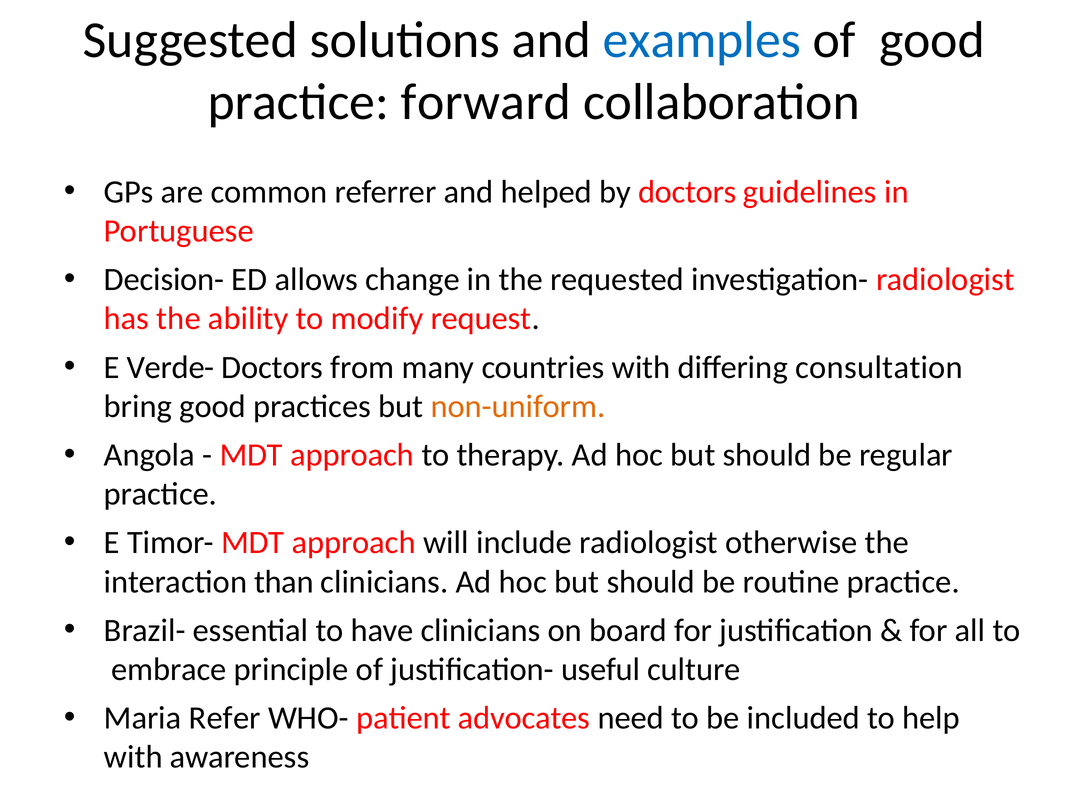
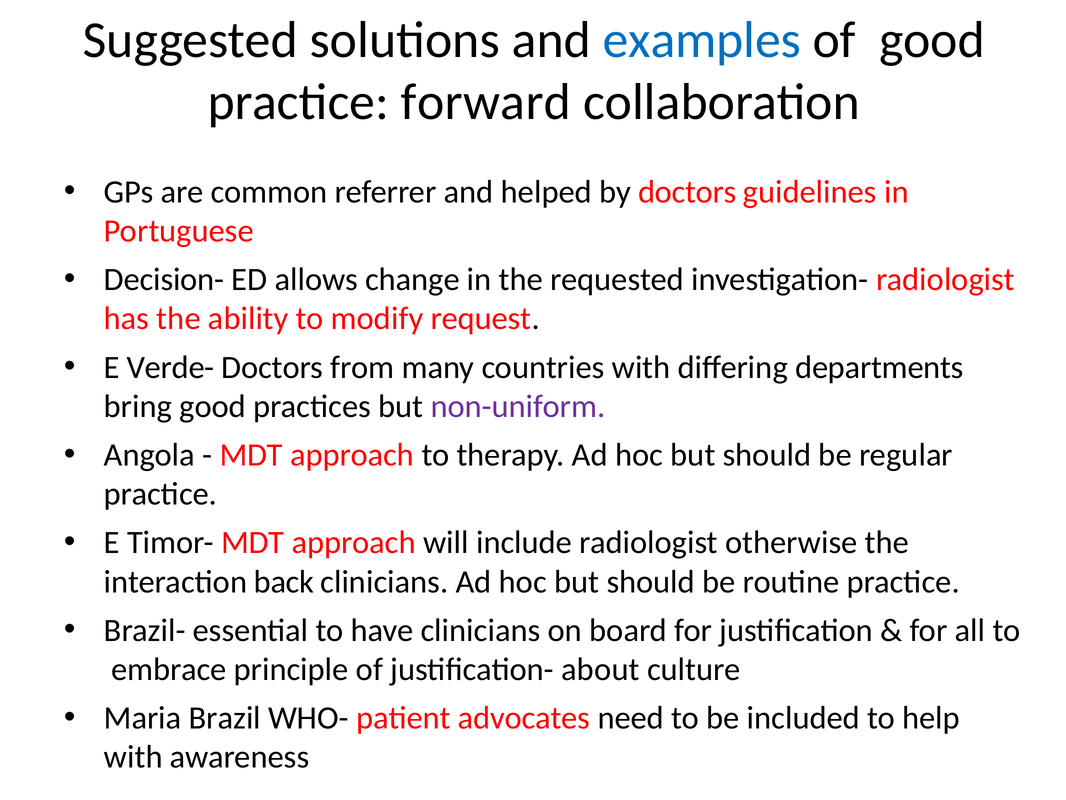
consultation: consultation -> departments
non-uniform colour: orange -> purple
than: than -> back
useful: useful -> about
Refer: Refer -> Brazil
